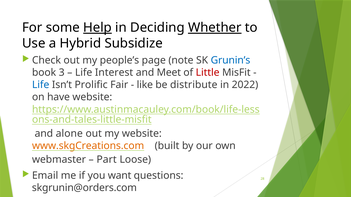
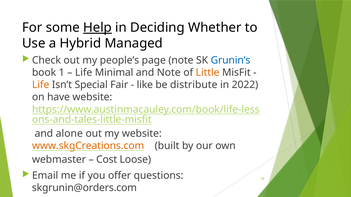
Whether underline: present -> none
Subsidize: Subsidize -> Managed
3: 3 -> 1
Interest: Interest -> Minimal
and Meet: Meet -> Note
Little colour: red -> orange
Life at (41, 85) colour: blue -> orange
Prolific: Prolific -> Special
Part: Part -> Cost
want: want -> offer
